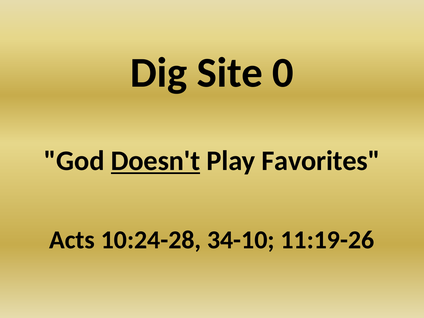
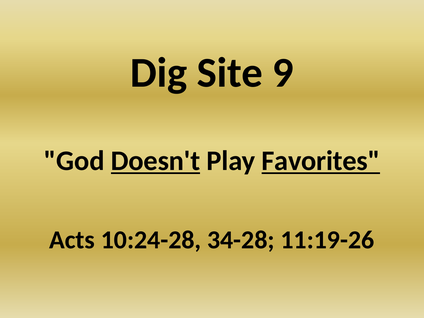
0: 0 -> 9
Favorites underline: none -> present
34-10: 34-10 -> 34-28
